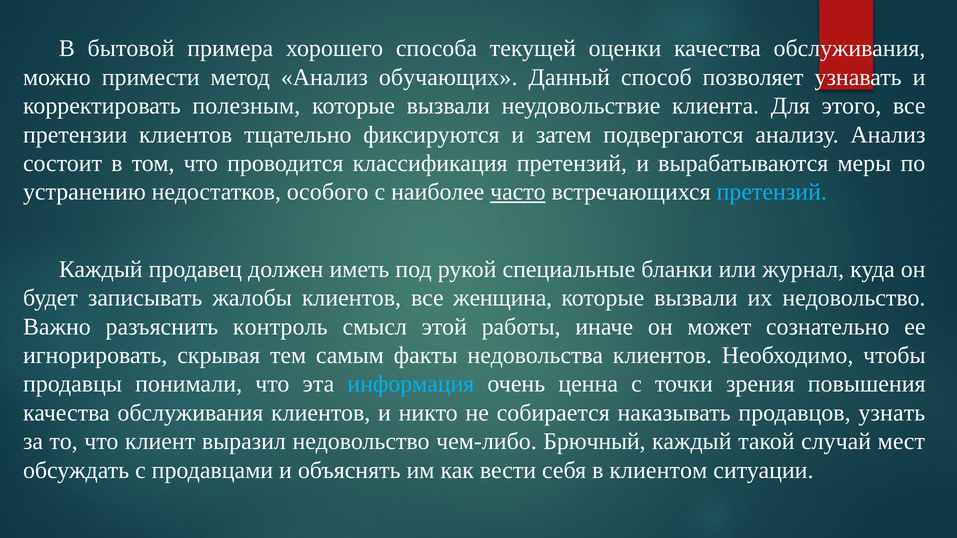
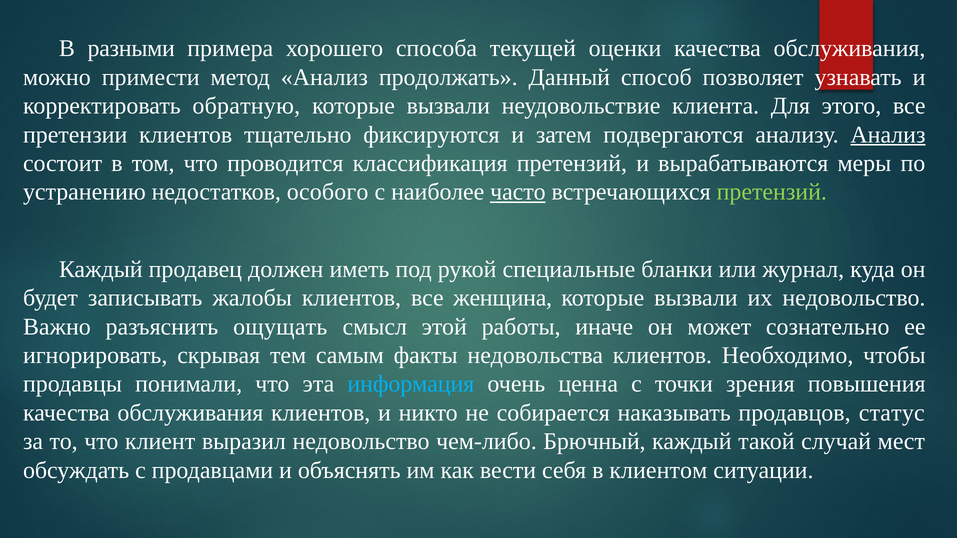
бытовой: бытовой -> разными
обучающих: обучающих -> продолжать
полезным: полезным -> обратную
Анализ at (888, 135) underline: none -> present
претензий at (772, 192) colour: light blue -> light green
контроль: контроль -> ощущать
узнать: узнать -> статус
